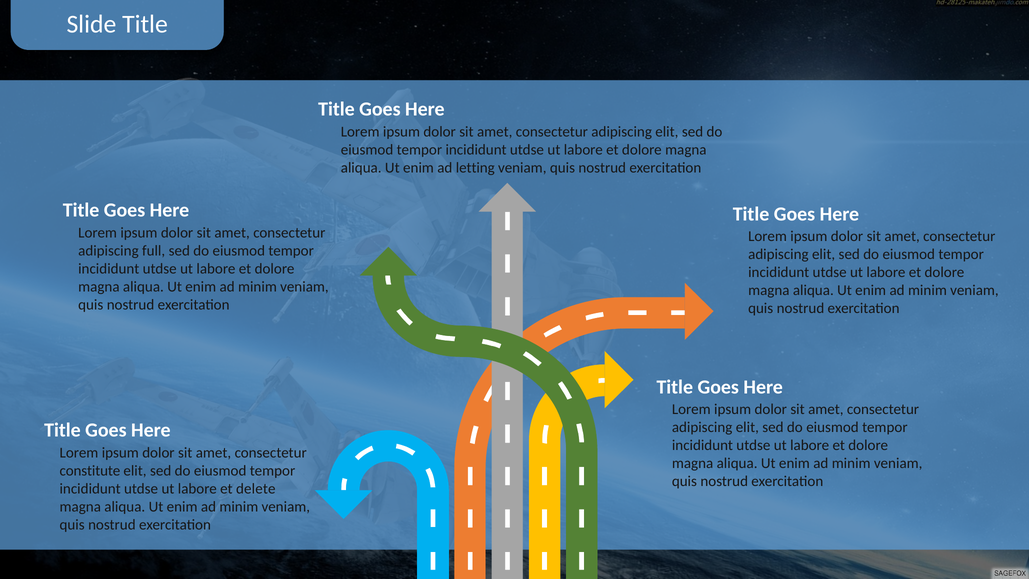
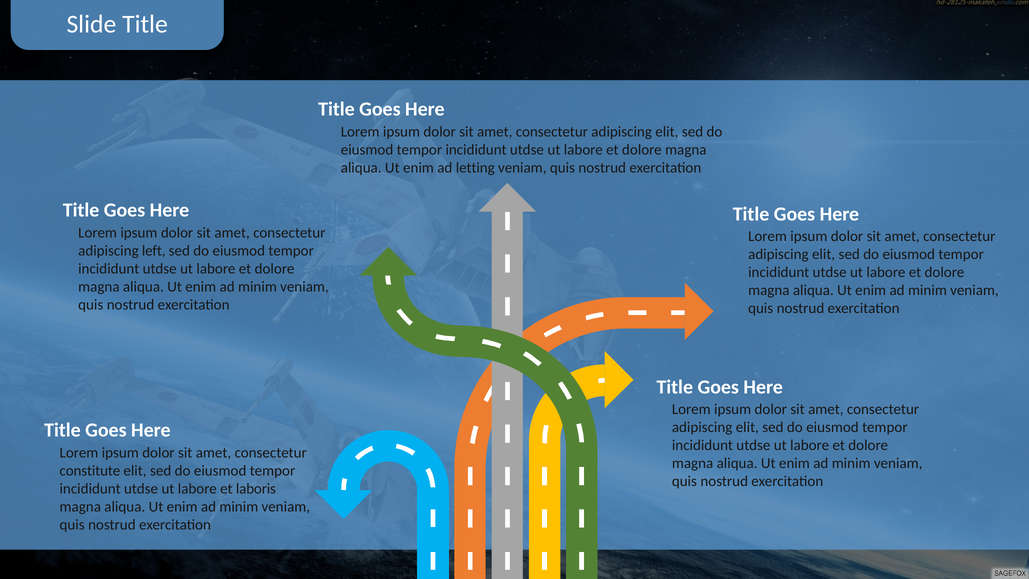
full: full -> left
delete: delete -> laboris
